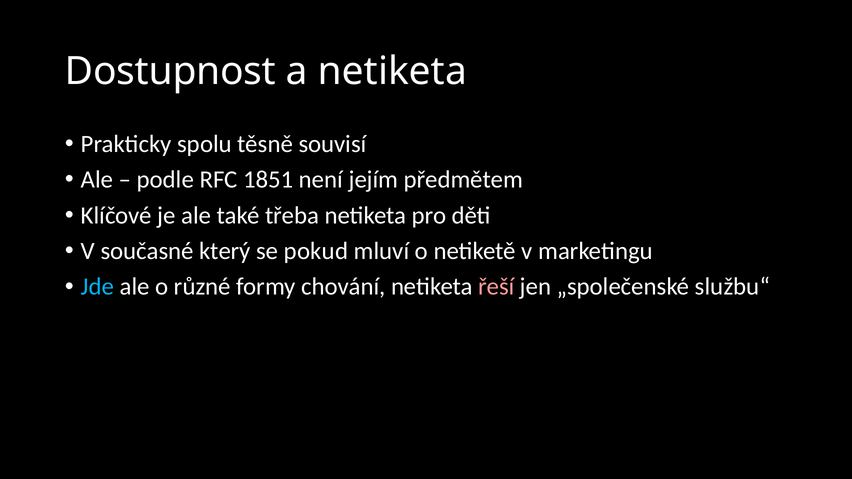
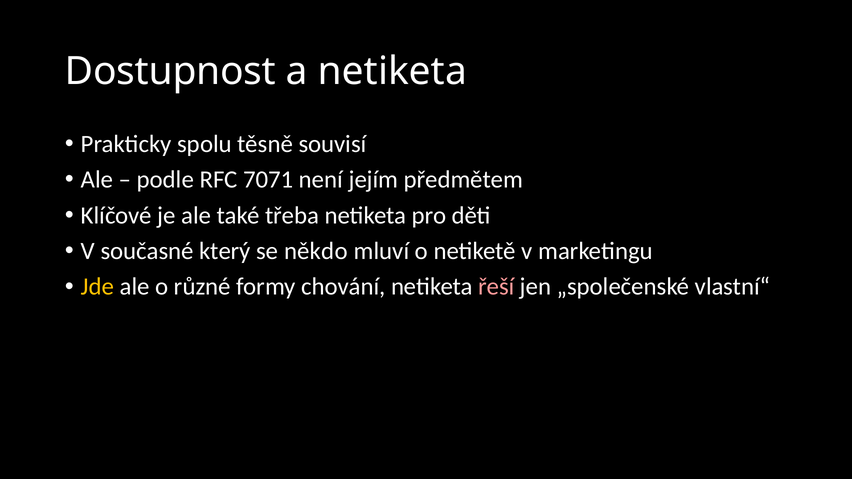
1851: 1851 -> 7071
pokud: pokud -> někdo
Jde colour: light blue -> yellow
službu“: službu“ -> vlastní“
